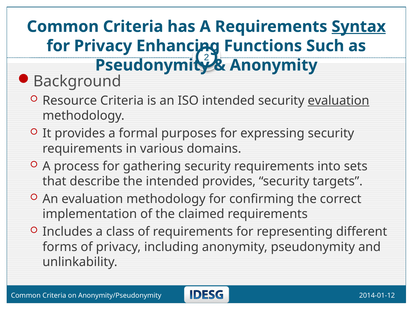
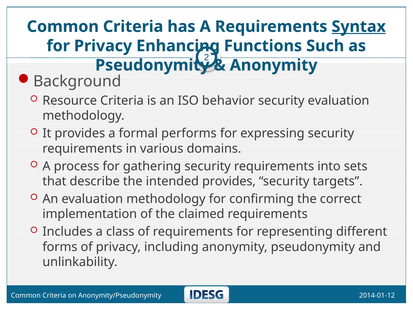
ISO intended: intended -> behavior
evaluation at (339, 101) underline: present -> none
purposes: purposes -> performs
